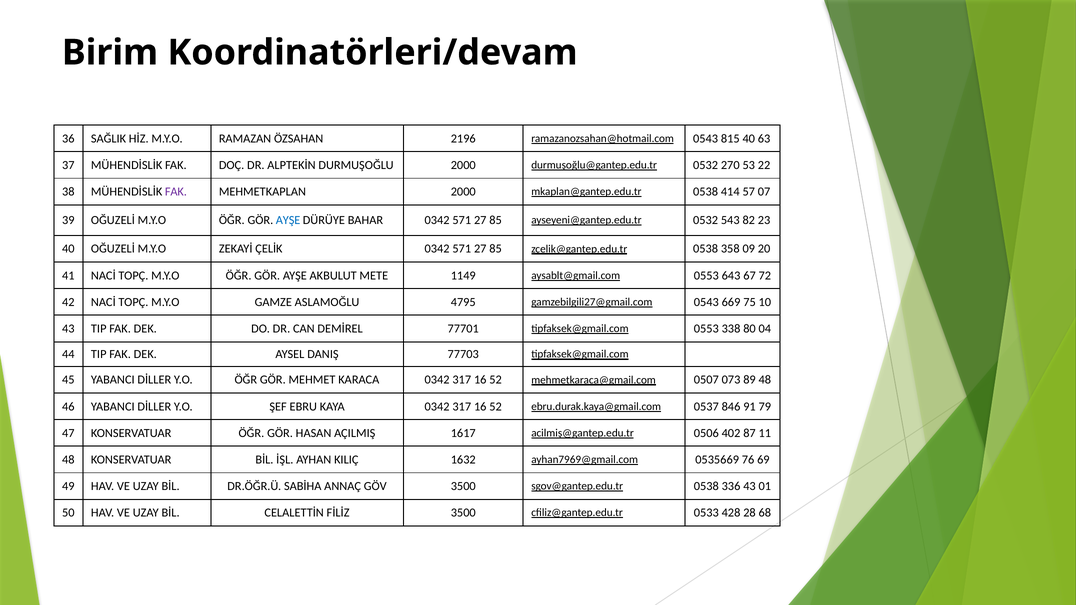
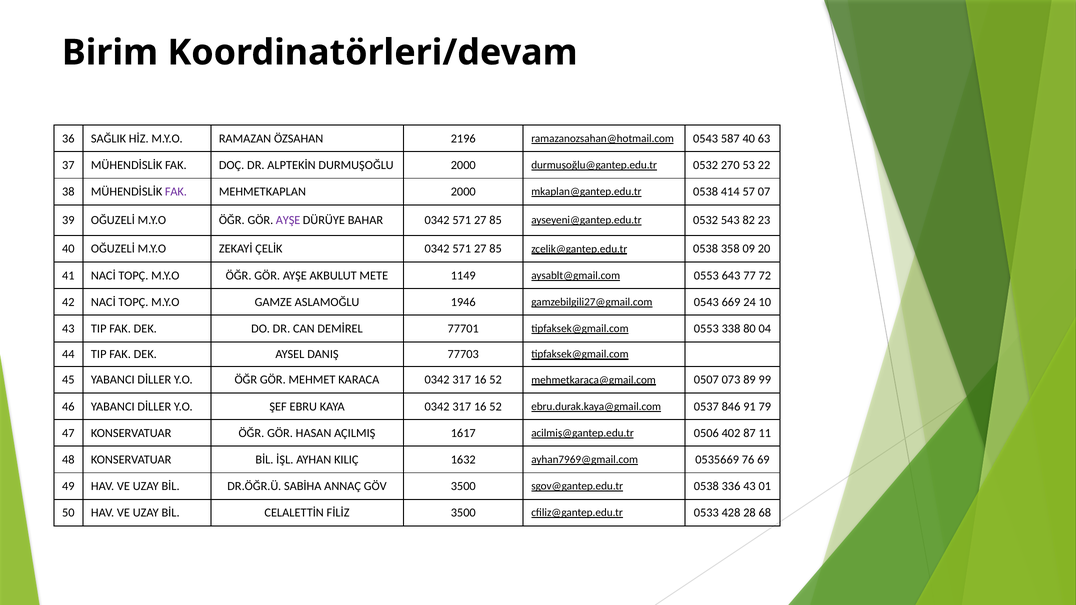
815: 815 -> 587
AYŞE at (288, 220) colour: blue -> purple
67: 67 -> 77
4795: 4795 -> 1946
75: 75 -> 24
89 48: 48 -> 99
